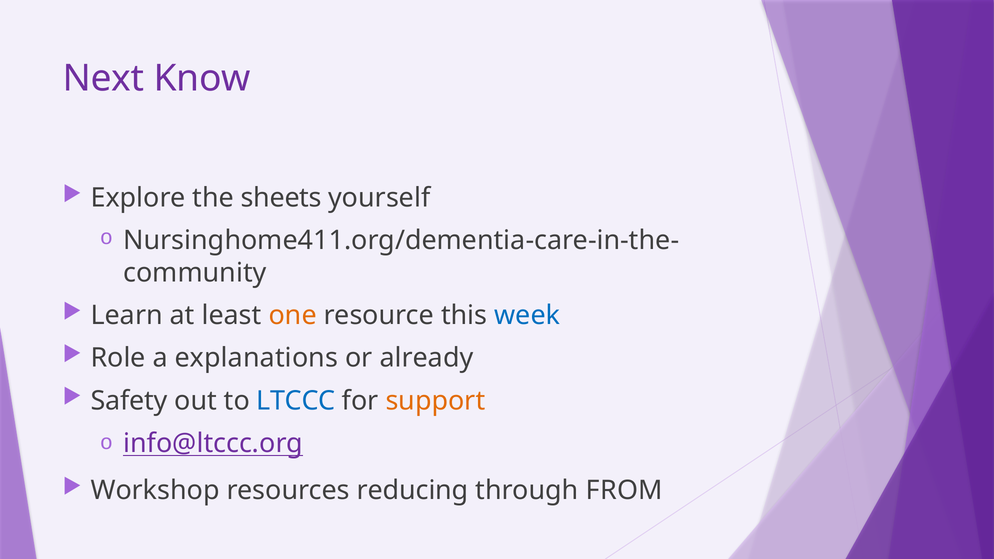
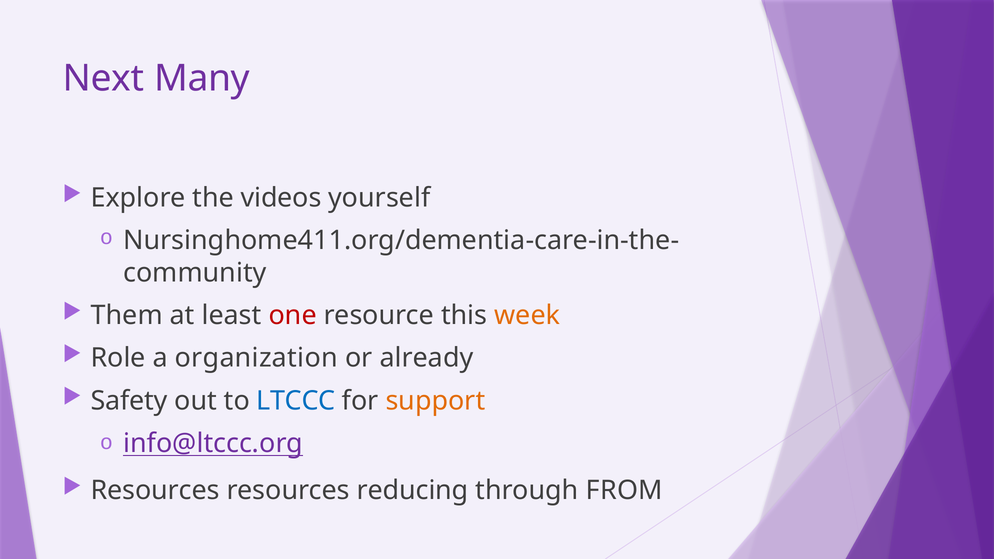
Know: Know -> Many
sheets: sheets -> videos
Learn: Learn -> Them
one colour: orange -> red
week colour: blue -> orange
explanations: explanations -> organization
Workshop at (155, 491): Workshop -> Resources
